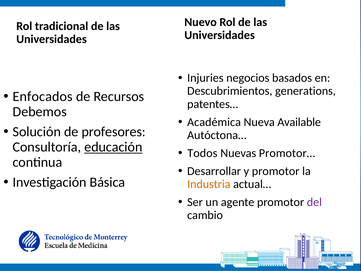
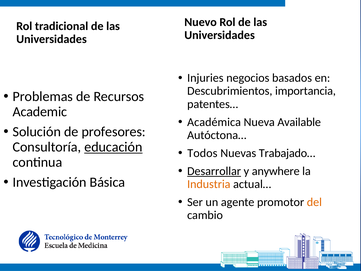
generations: generations -> importancia
Enfocados: Enfocados -> Problemas
Debemos: Debemos -> Academic
Promotor…: Promotor… -> Trabajado…
Desarrollar underline: none -> present
y promotor: promotor -> anywhere
del colour: purple -> orange
